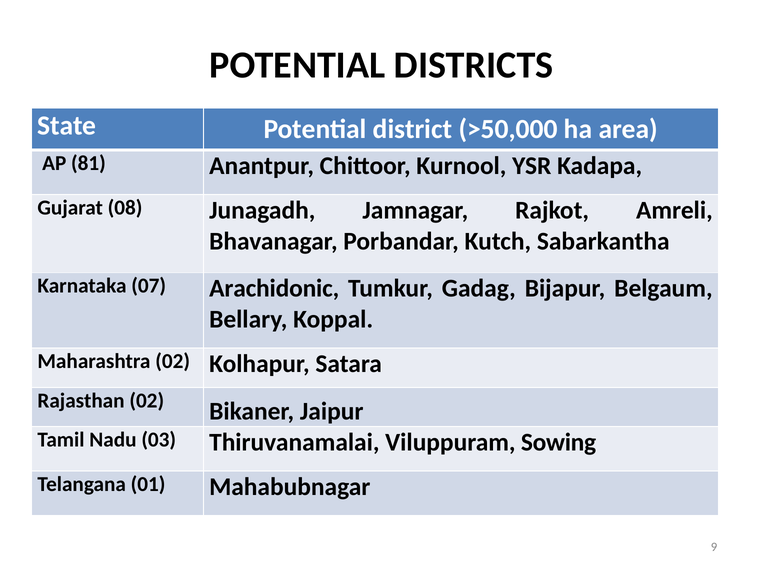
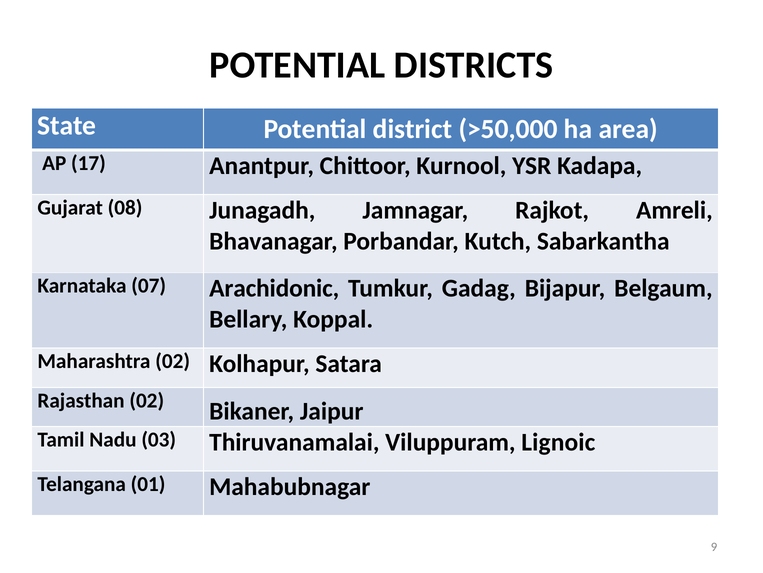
81: 81 -> 17
Sowing: Sowing -> Lignoic
